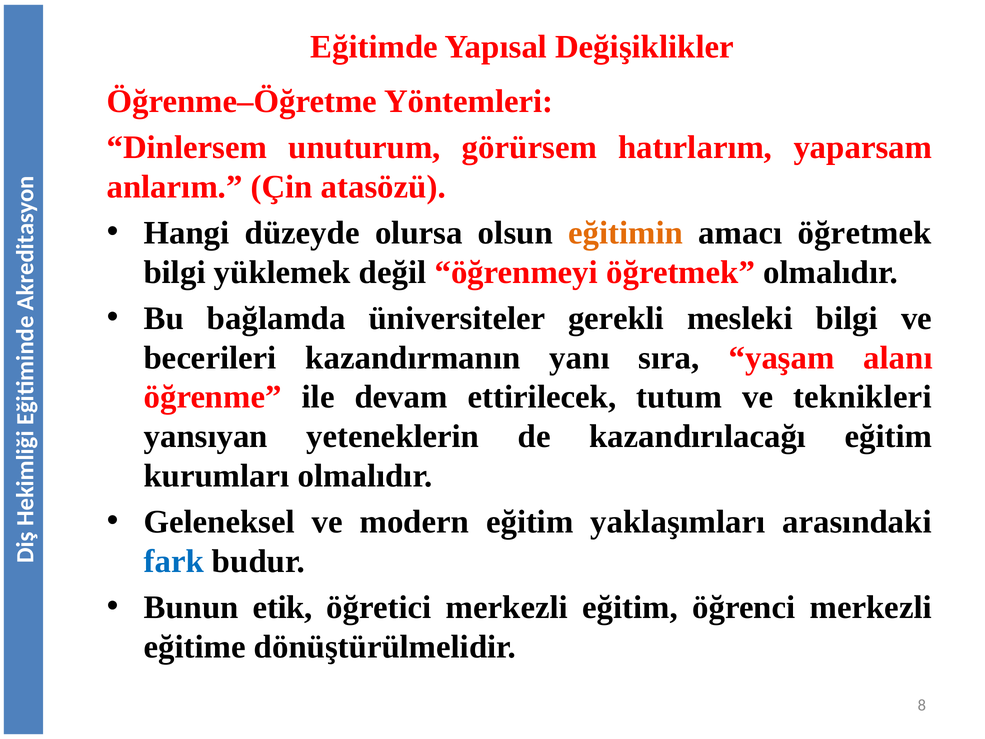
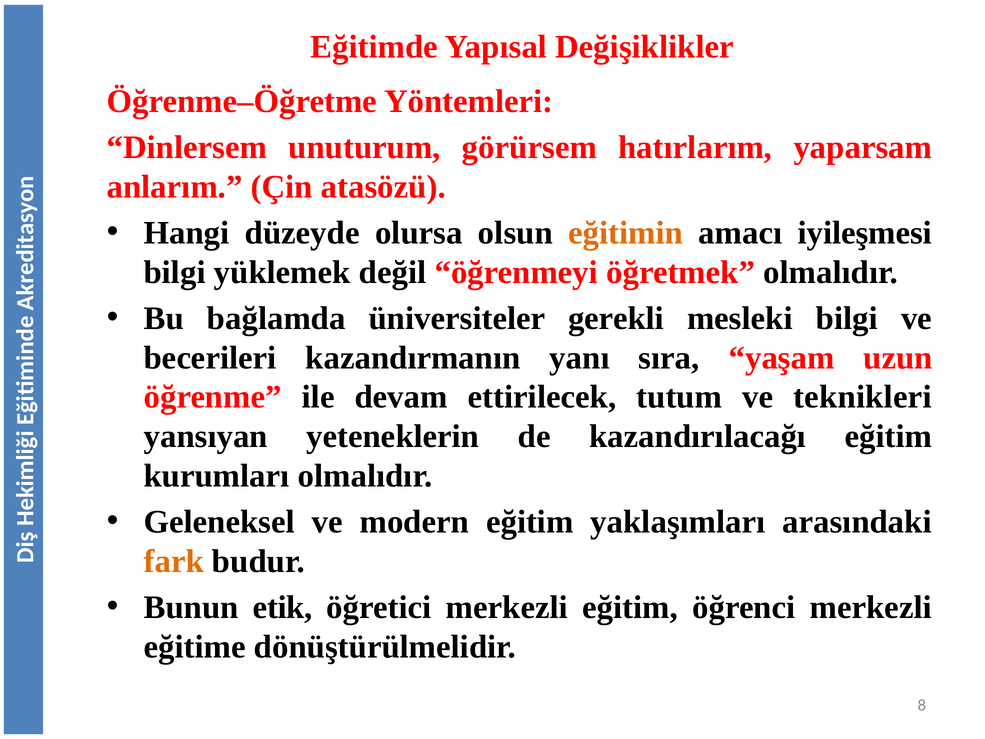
amacı öğretmek: öğretmek -> iyileşmesi
alanı: alanı -> uzun
fark colour: blue -> orange
